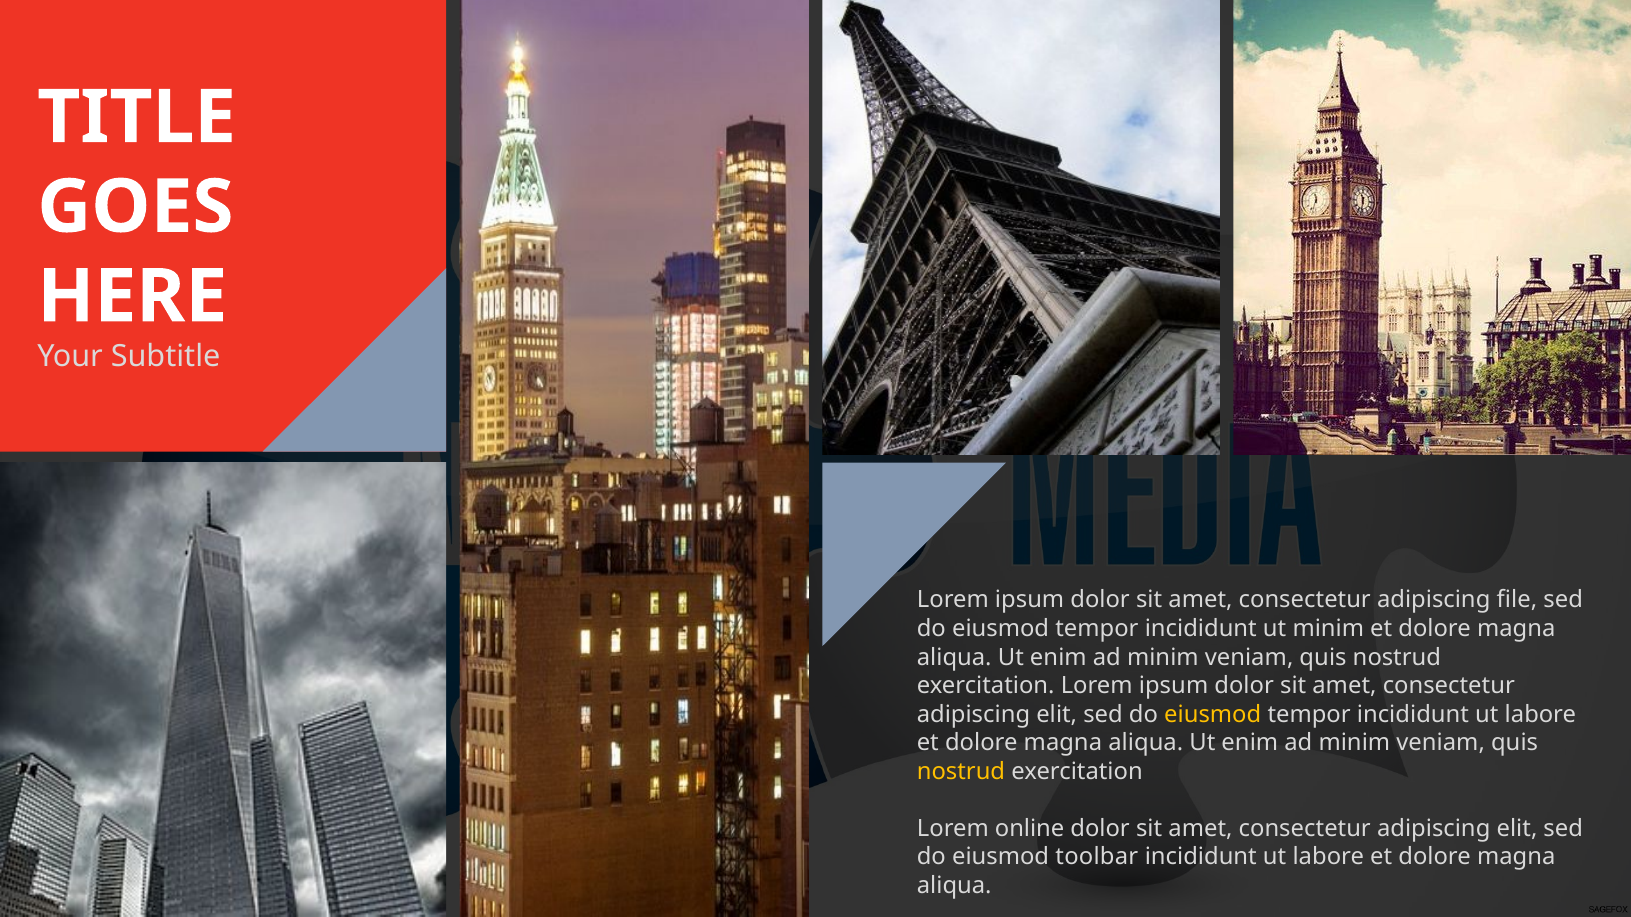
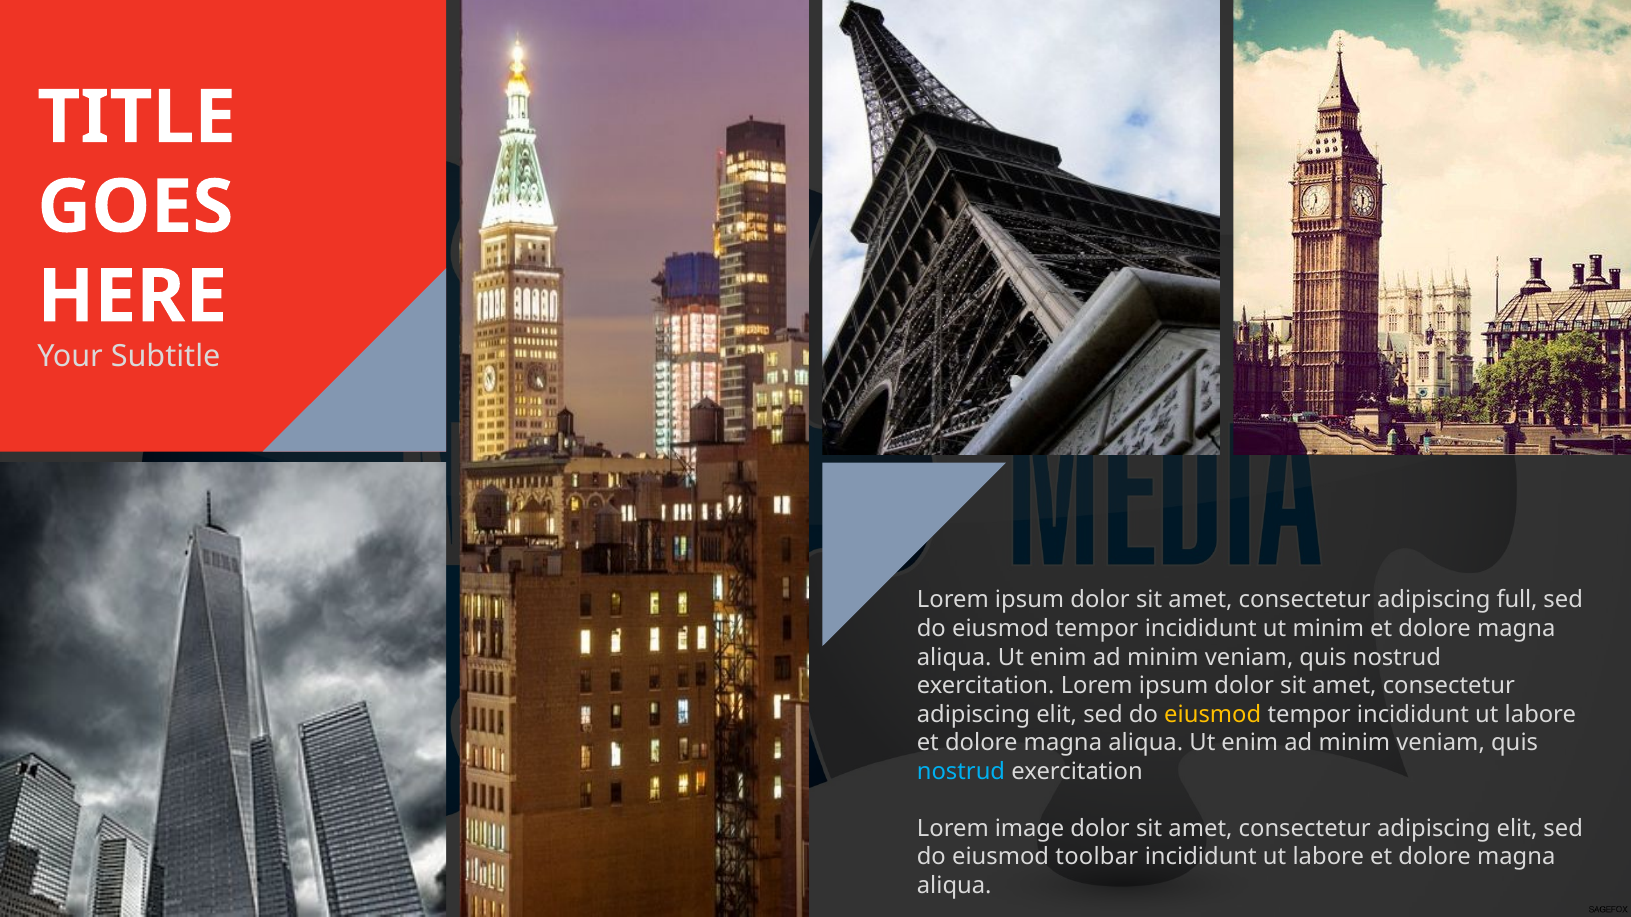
file: file -> full
nostrud at (961, 772) colour: yellow -> light blue
online: online -> image
